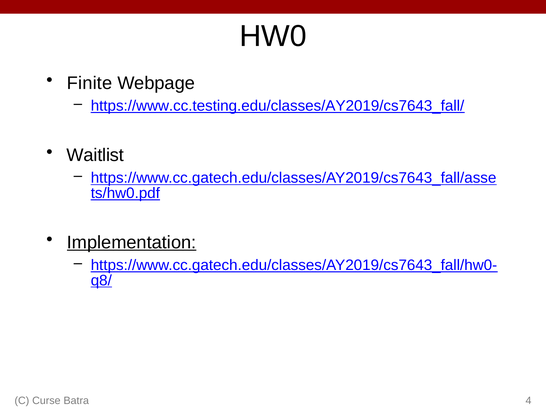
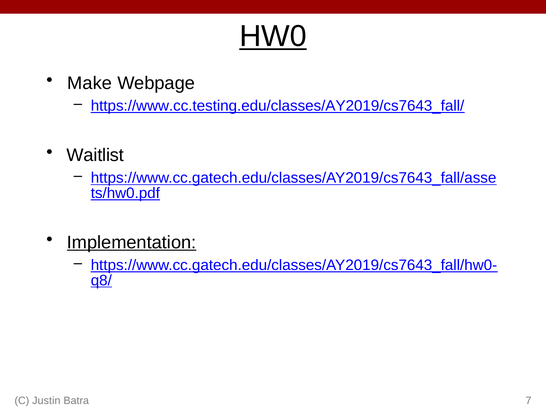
HW0 underline: none -> present
Finite: Finite -> Make
Curse: Curse -> Justin
4: 4 -> 7
